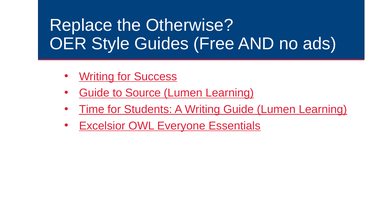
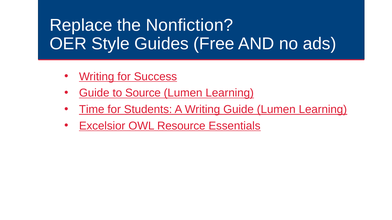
Otherwise: Otherwise -> Nonfiction
Everyone: Everyone -> Resource
